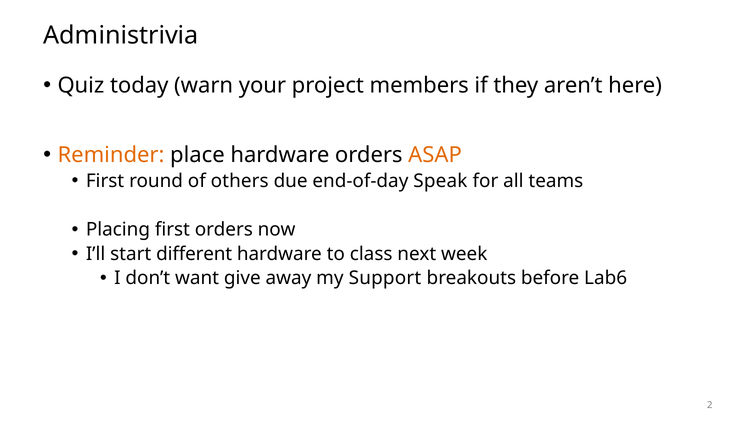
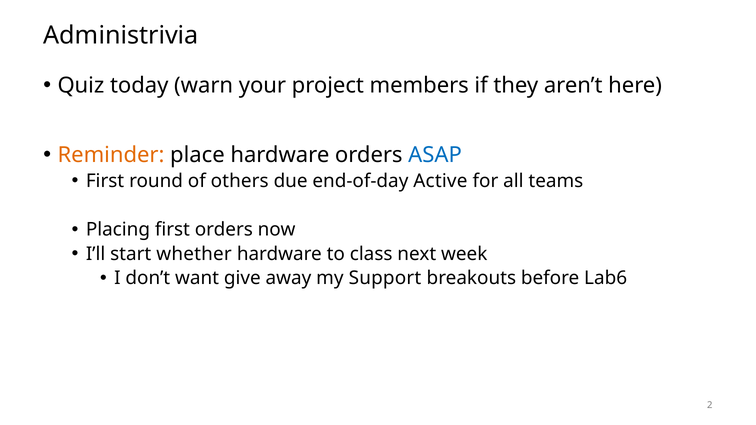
ASAP colour: orange -> blue
Speak: Speak -> Active
different: different -> whether
